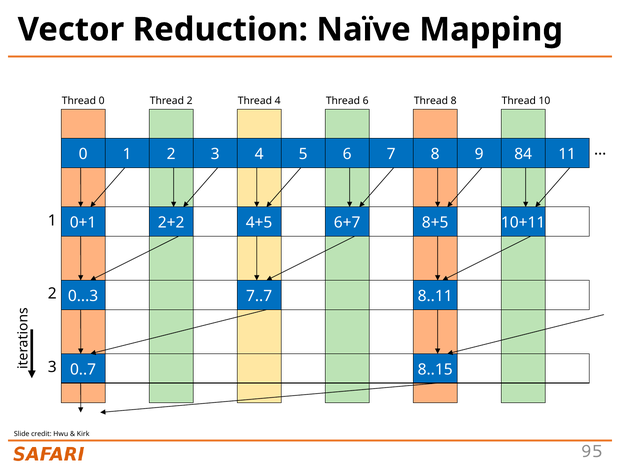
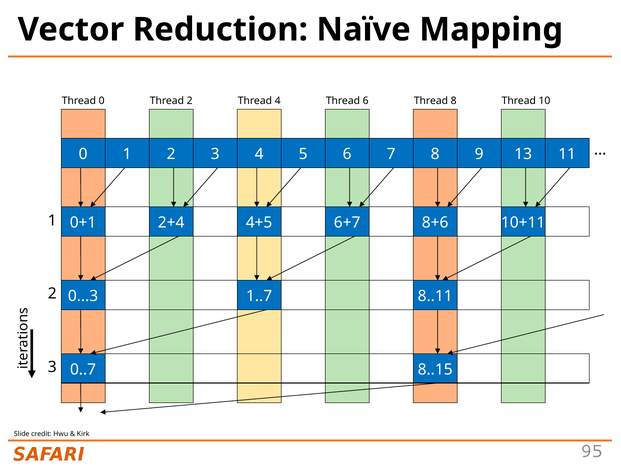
84: 84 -> 13
2+2: 2+2 -> 2+4
8+5: 8+5 -> 8+6
7..7: 7..7 -> 1..7
